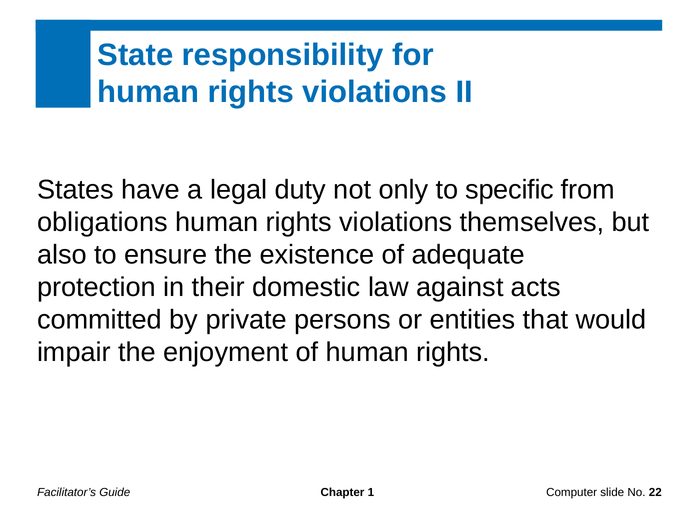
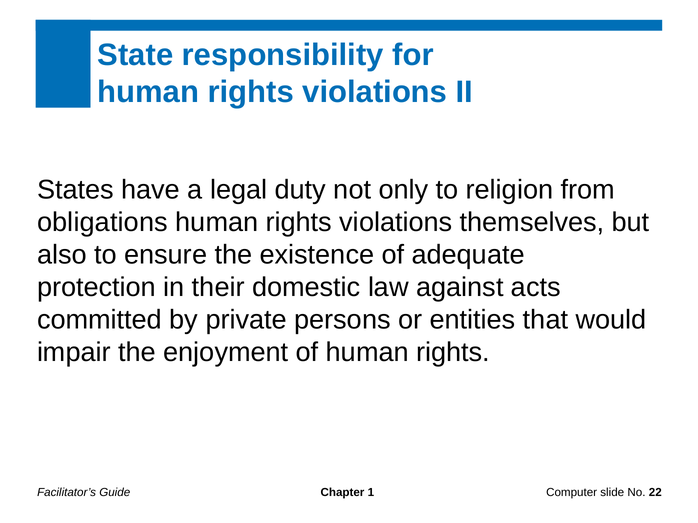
specific: specific -> religion
